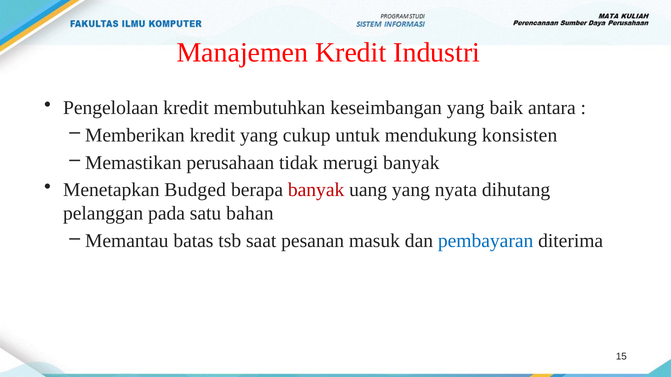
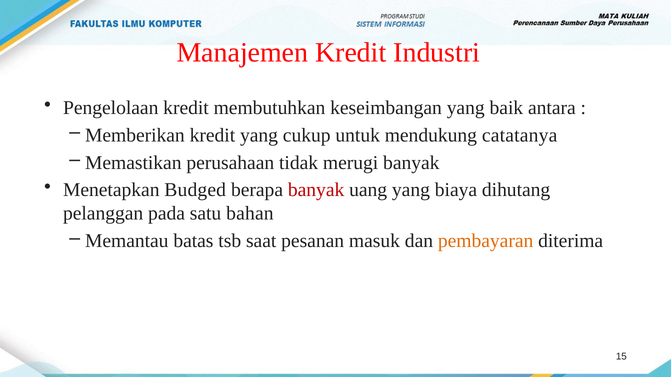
konsisten: konsisten -> catatanya
nyata: nyata -> biaya
pembayaran colour: blue -> orange
